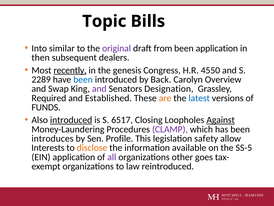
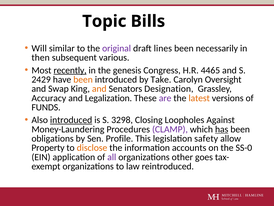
Into: Into -> Will
from: from -> lines
been application: application -> necessarily
dealers: dealers -> various
4550: 4550 -> 4465
2289: 2289 -> 2429
been at (83, 79) colour: blue -> orange
Back: Back -> Take
Overview: Overview -> Oversight
and at (99, 89) colour: purple -> orange
Required: Required -> Accuracy
Established: Established -> Legalization
are colour: orange -> purple
latest colour: blue -> orange
6517: 6517 -> 3298
Against underline: present -> none
has underline: none -> present
introduces: introduces -> obligations
Interests: Interests -> Property
available: available -> accounts
SS-5: SS-5 -> SS-0
